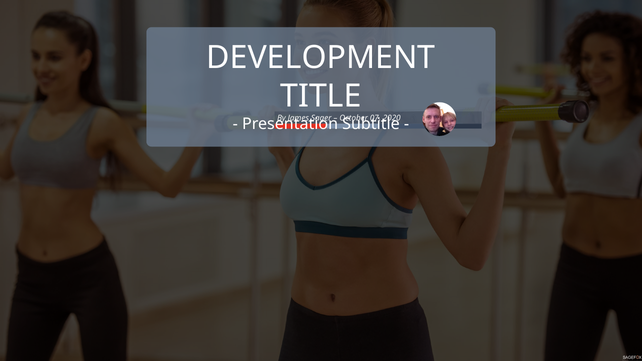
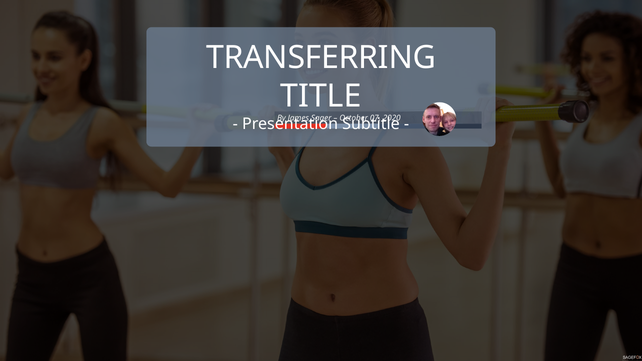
DEVELOPMENT: DEVELOPMENT -> TRANSFERRING
